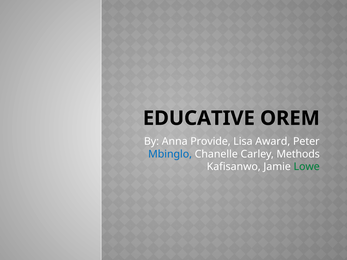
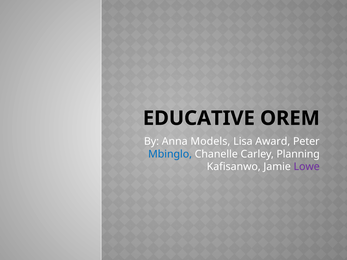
Provide: Provide -> Models
Methods: Methods -> Planning
Lowe colour: green -> purple
